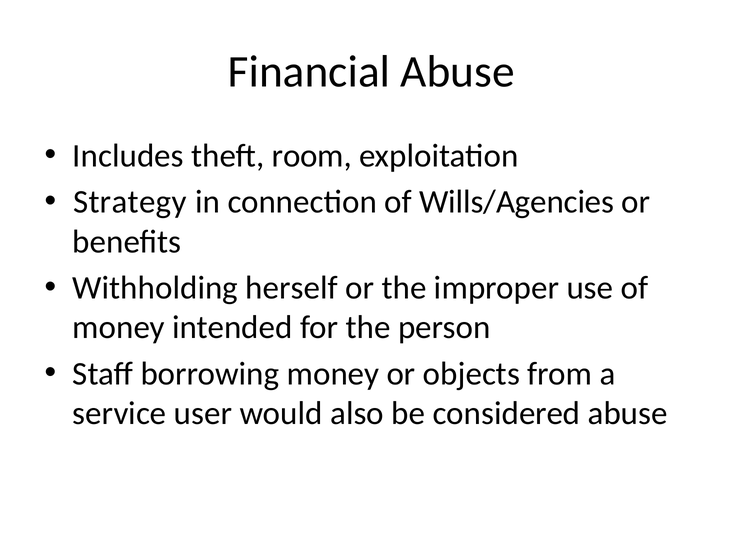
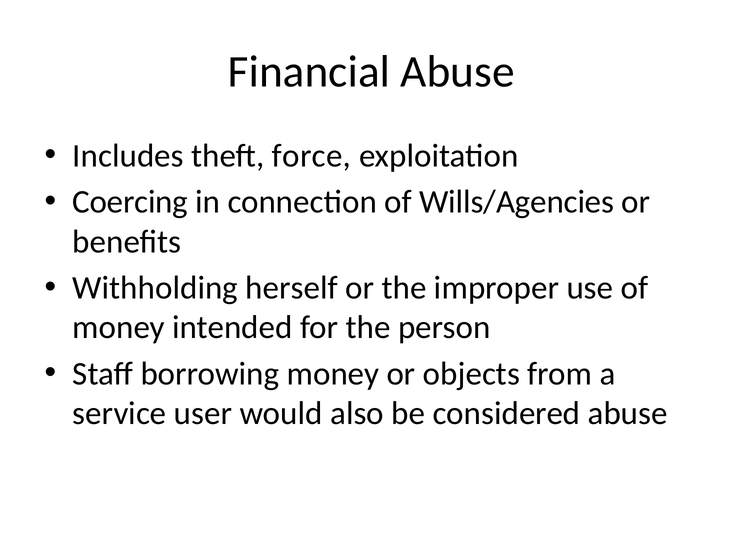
room: room -> force
Strategy: Strategy -> Coercing
